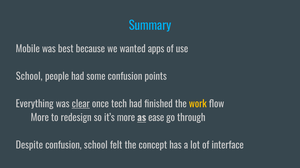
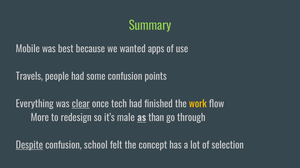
Summary colour: light blue -> light green
School at (29, 77): School -> Travels
it’s more: more -> male
ease: ease -> than
Despite underline: none -> present
interface: interface -> selection
